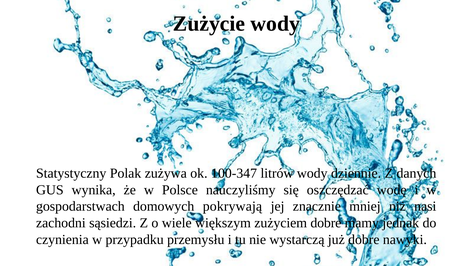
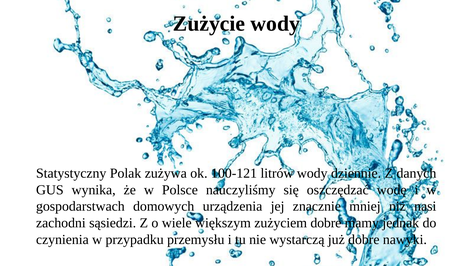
100-347: 100-347 -> 100-121
pokrywają: pokrywają -> urządzenia
